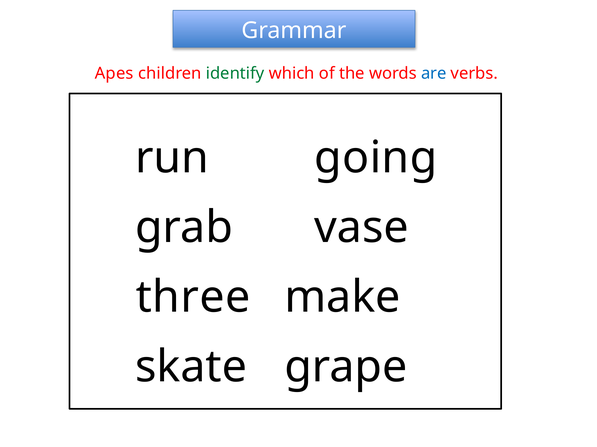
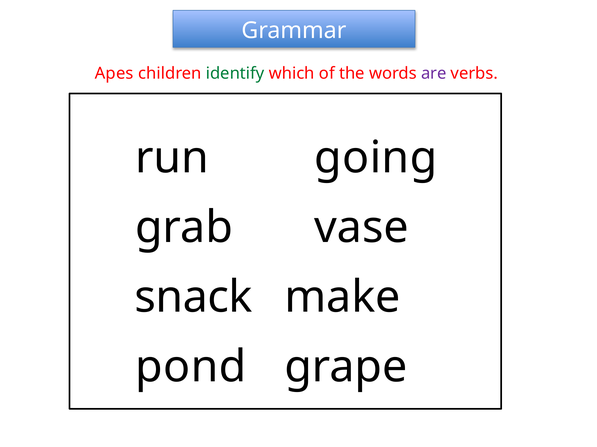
are colour: blue -> purple
three: three -> snack
skate: skate -> pond
